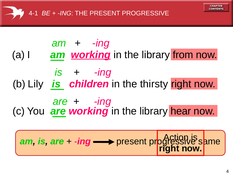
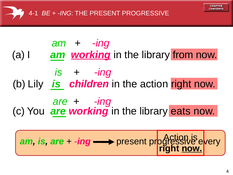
the thirsty: thirsty -> action
hear: hear -> eats
same: same -> every
now at (192, 148) underline: none -> present
